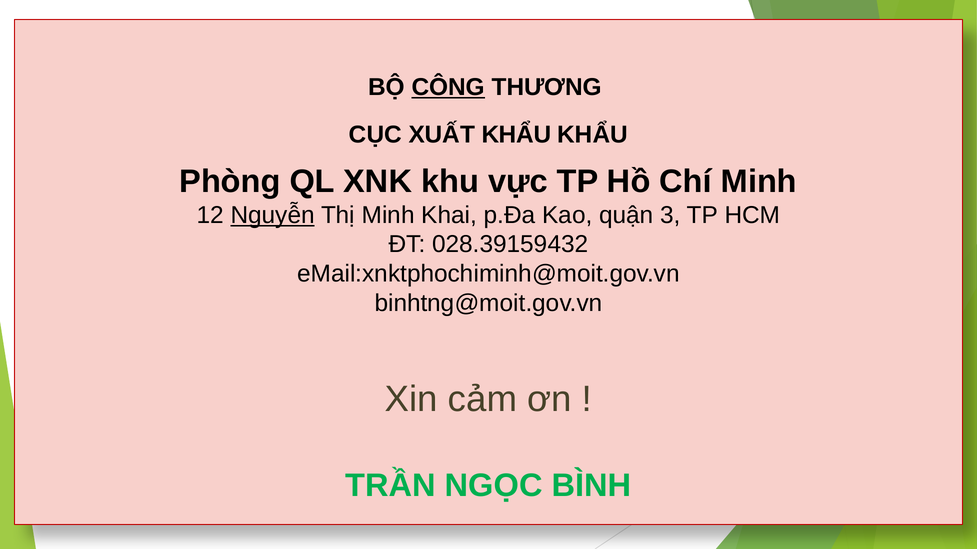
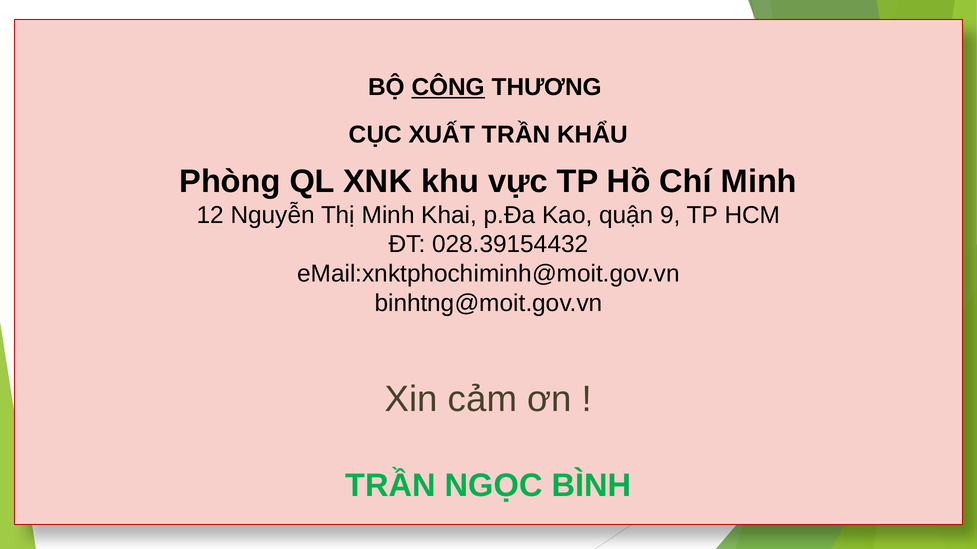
XUẤT KHẨU: KHẨU -> TRẦN
Nguyễn underline: present -> none
3: 3 -> 9
028.39159432: 028.39159432 -> 028.39154432
